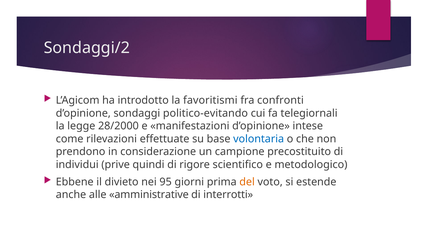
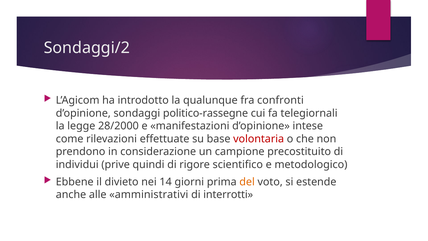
favoritismi: favoritismi -> qualunque
politico-evitando: politico-evitando -> politico-rassegne
volontaria colour: blue -> red
95: 95 -> 14
amministrative: amministrative -> amministrativi
